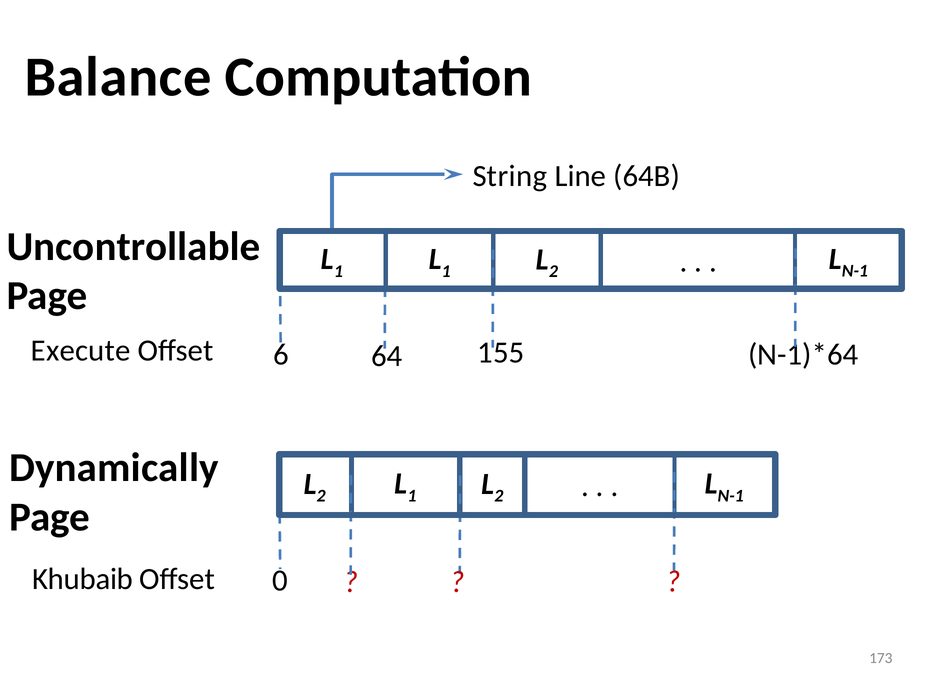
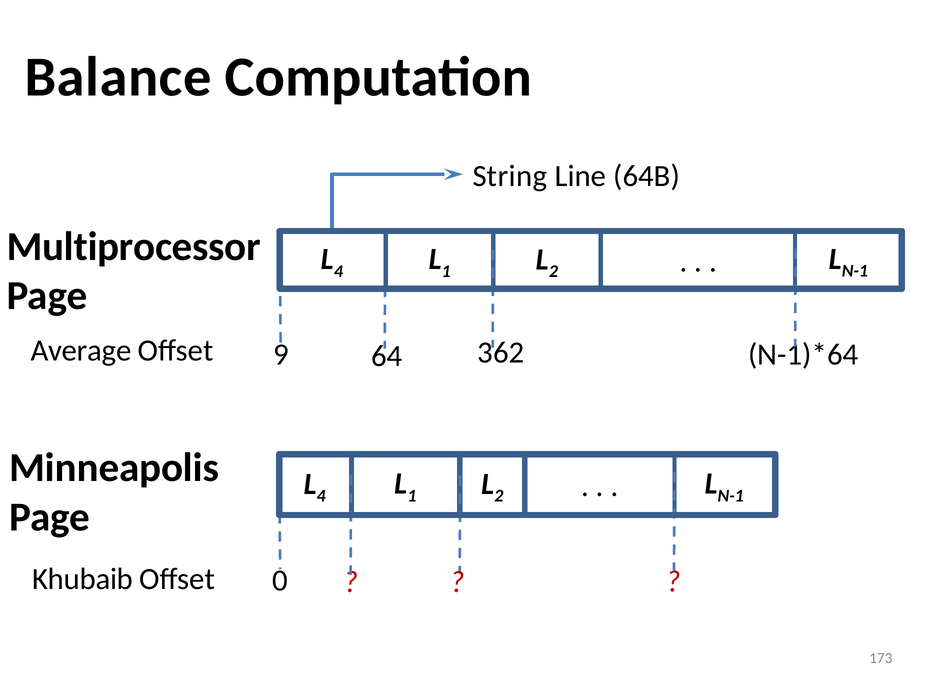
Uncontrollable: Uncontrollable -> Multiprocessor
1 at (338, 272): 1 -> 4
Execute: Execute -> Average
6: 6 -> 9
155: 155 -> 362
Dynamically: Dynamically -> Minneapolis
2 at (321, 496): 2 -> 4
